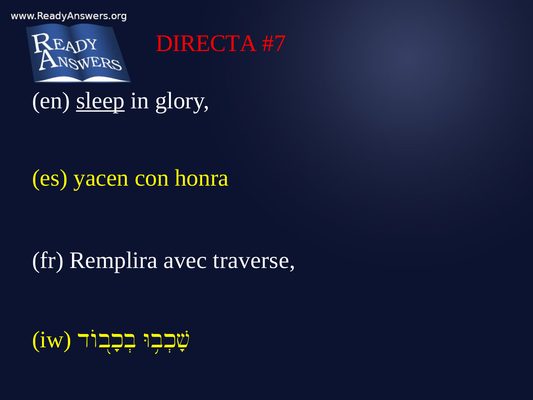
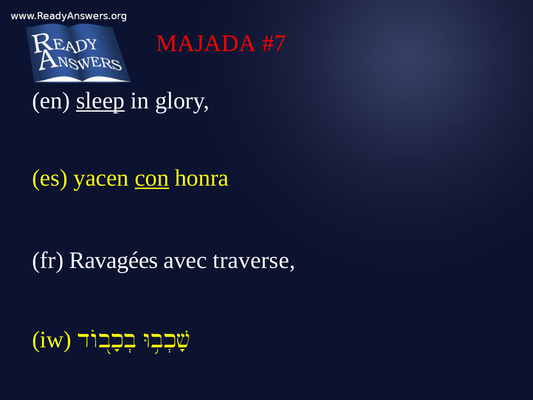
DIRECTA: DIRECTA -> MAJADA
con underline: none -> present
Remplira: Remplira -> Ravagées
